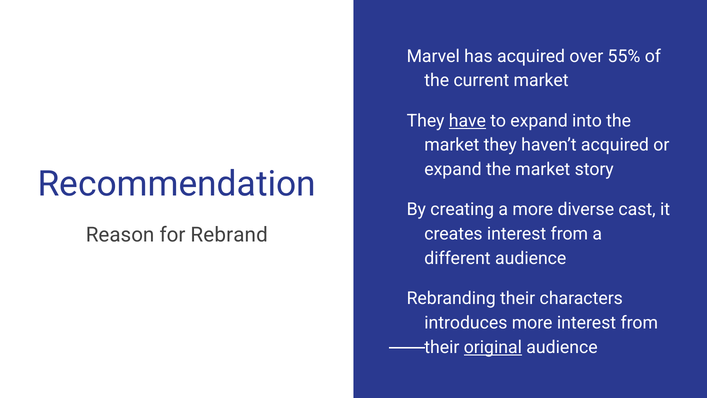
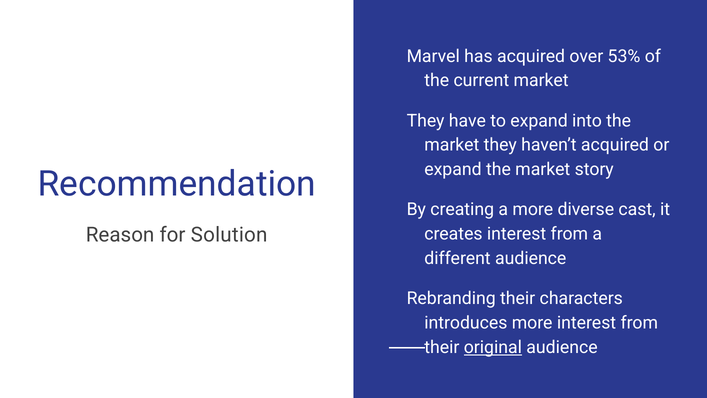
55%: 55% -> 53%
have underline: present -> none
Rebrand: Rebrand -> Solution
